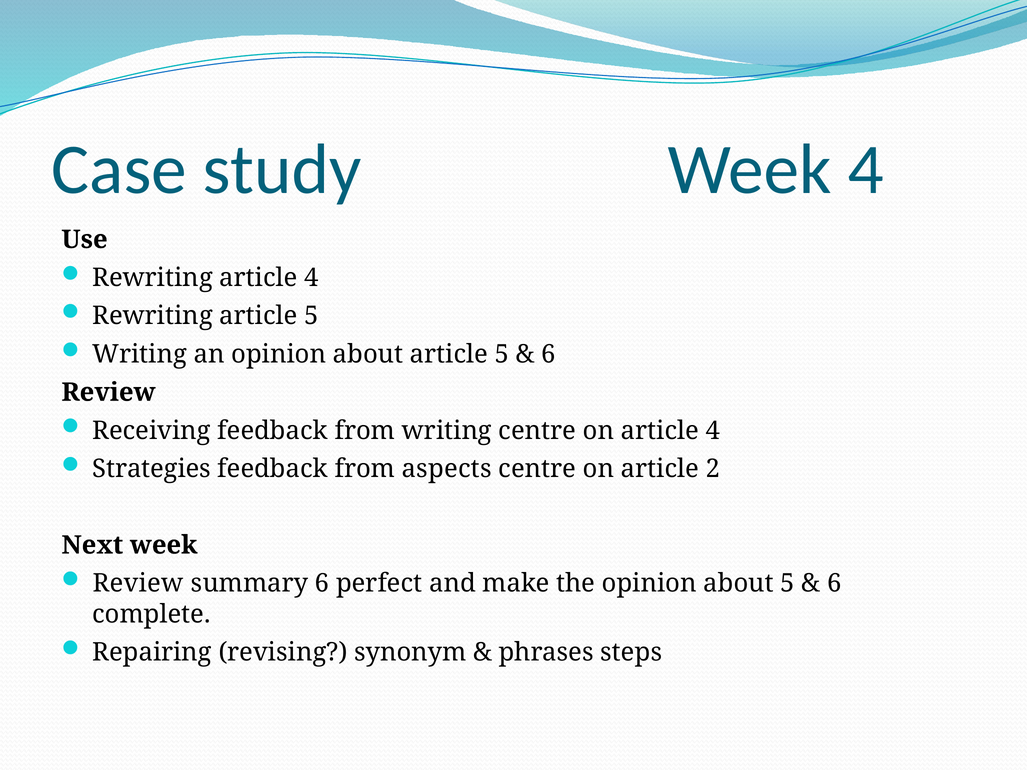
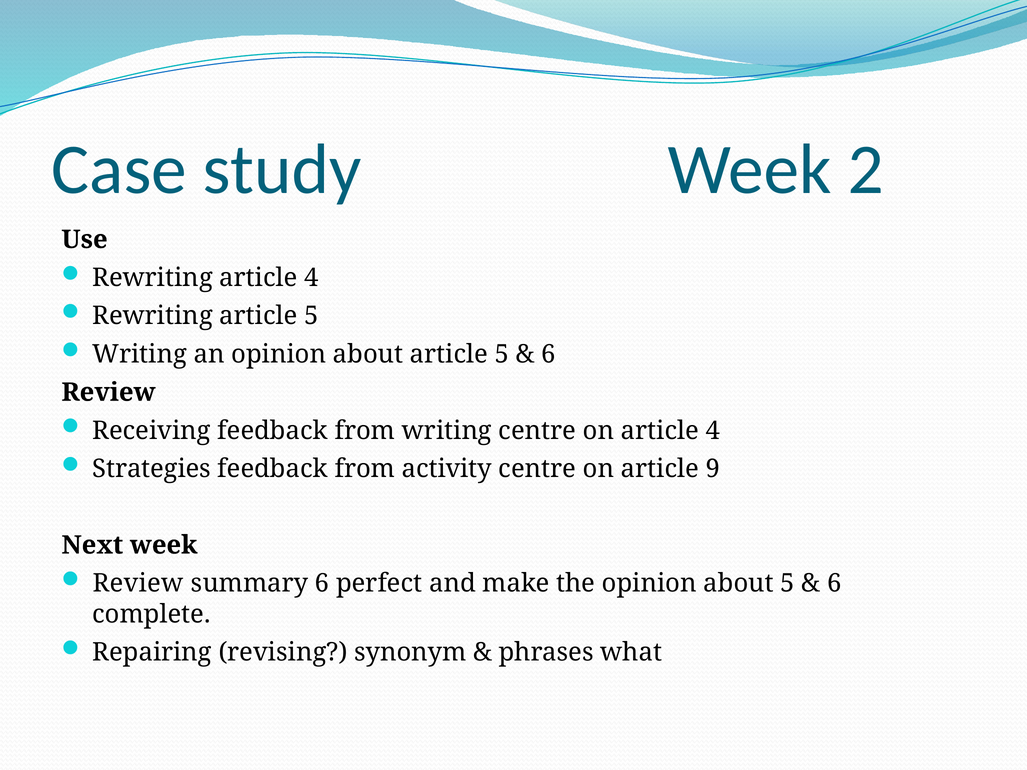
Week 4: 4 -> 2
aspects: aspects -> activity
2: 2 -> 9
steps: steps -> what
